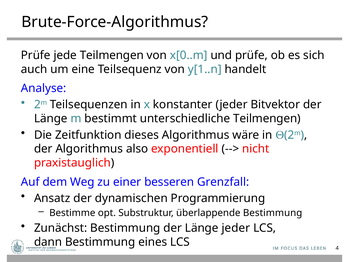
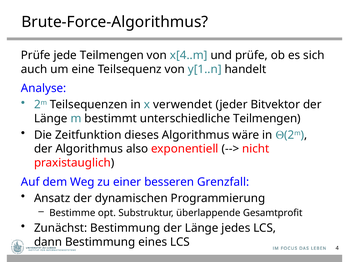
x[0..m: x[0..m -> x[4..m
konstanter: konstanter -> verwendet
überlappende Bestimmung: Bestimmung -> Gesamtprofit
Länge jeder: jeder -> jedes
